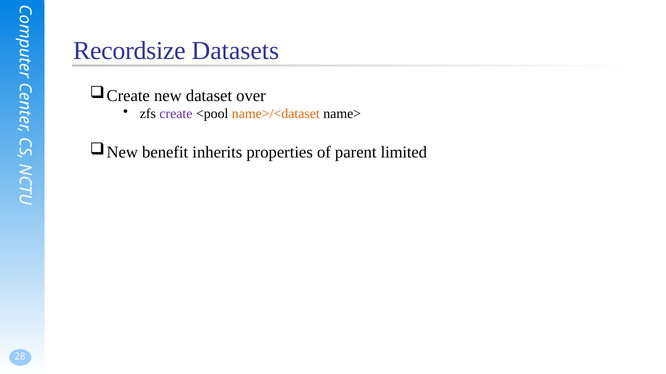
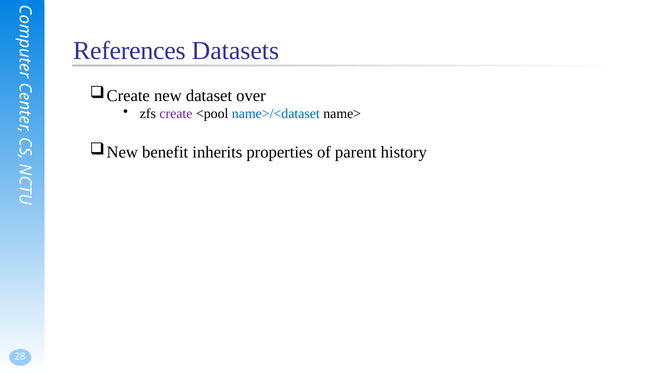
Recordsize: Recordsize -> References
name>/<dataset colour: orange -> blue
limited: limited -> history
